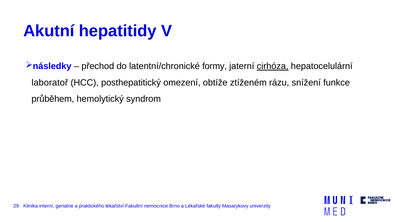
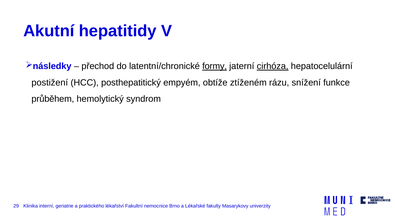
formy underline: none -> present
laboratoř: laboratoř -> postižení
omezení: omezení -> empyém
